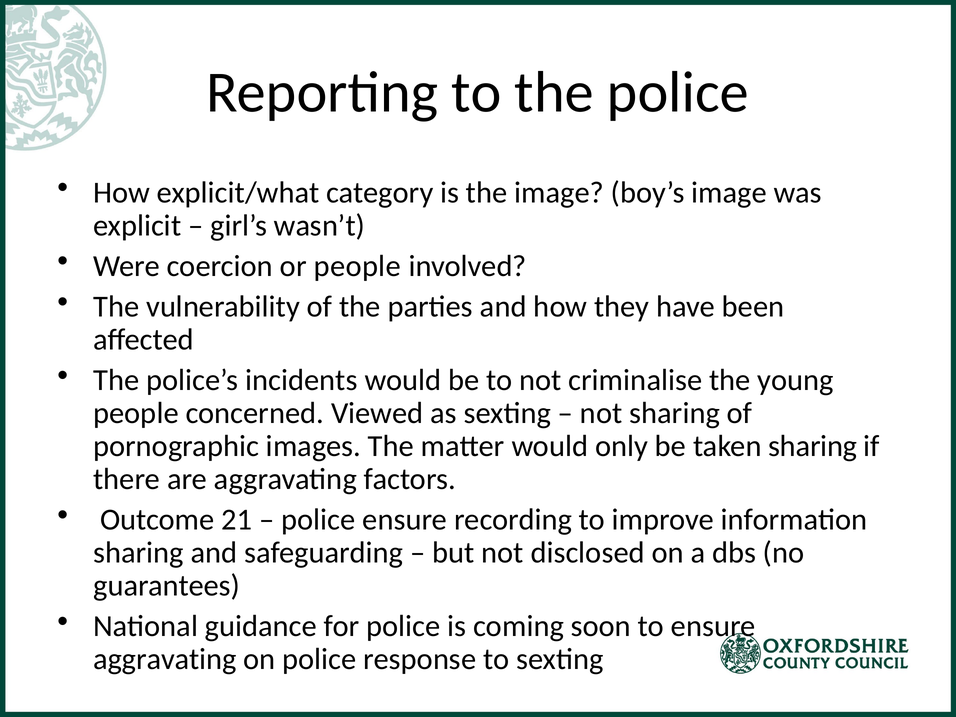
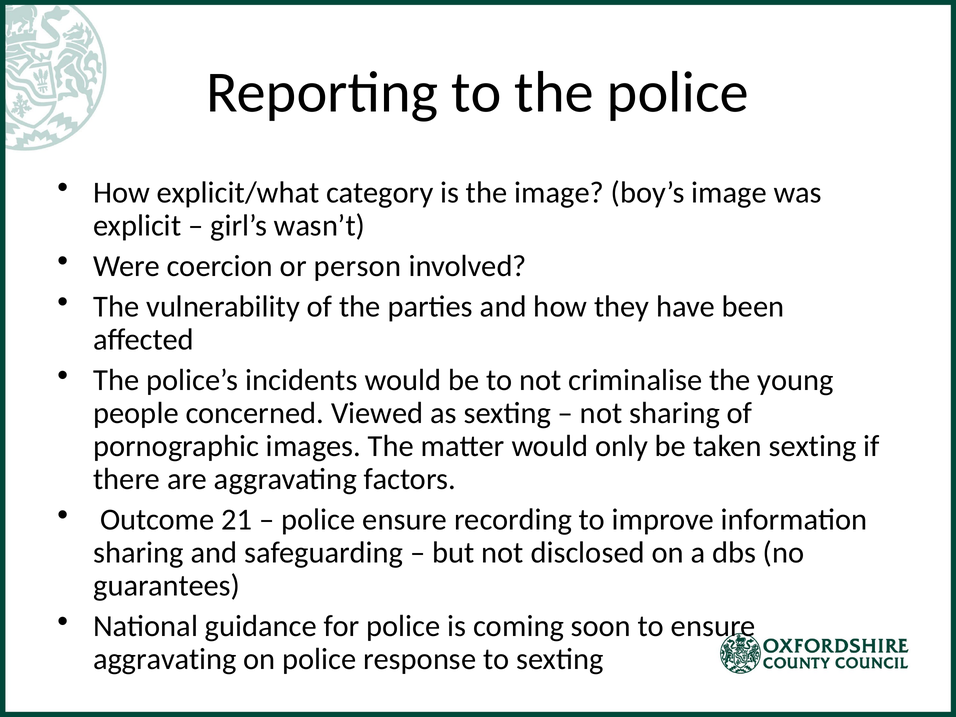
or people: people -> person
taken sharing: sharing -> sexting
